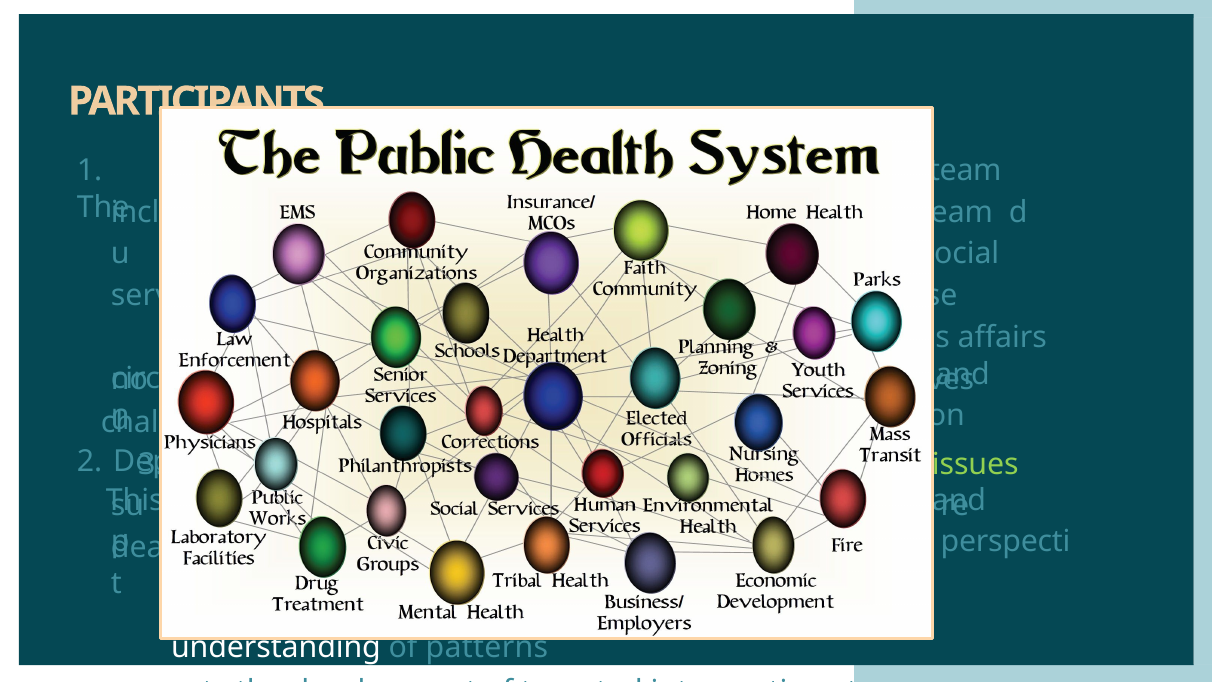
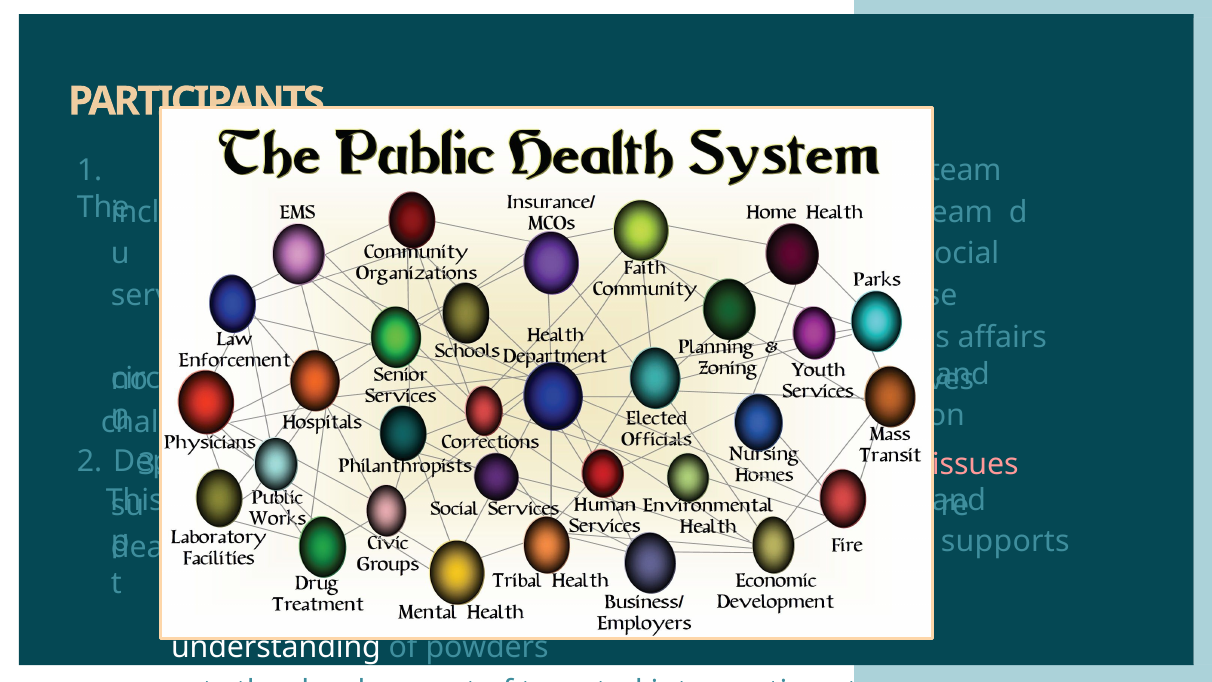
issues colour: light green -> pink
perspecti at (1006, 542): perspecti -> supports
patterns: patterns -> powders
